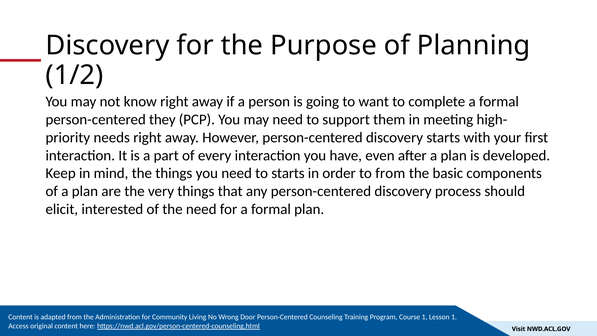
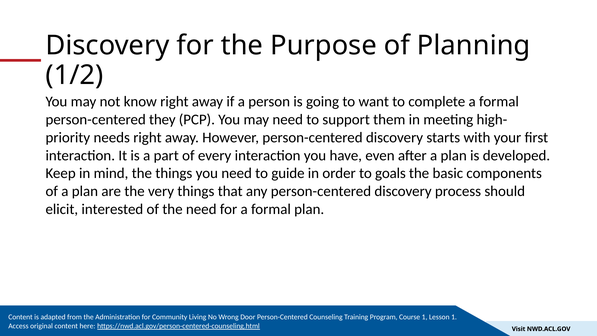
to starts: starts -> guide
to from: from -> goals
